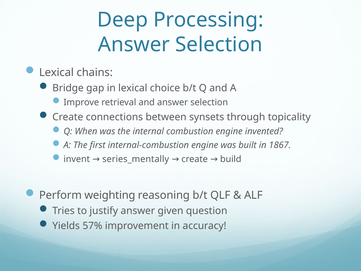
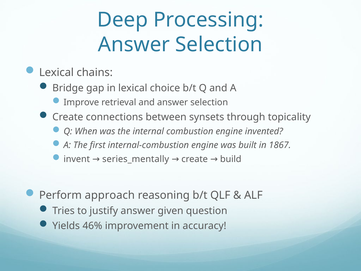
weighting: weighting -> approach
57%: 57% -> 46%
